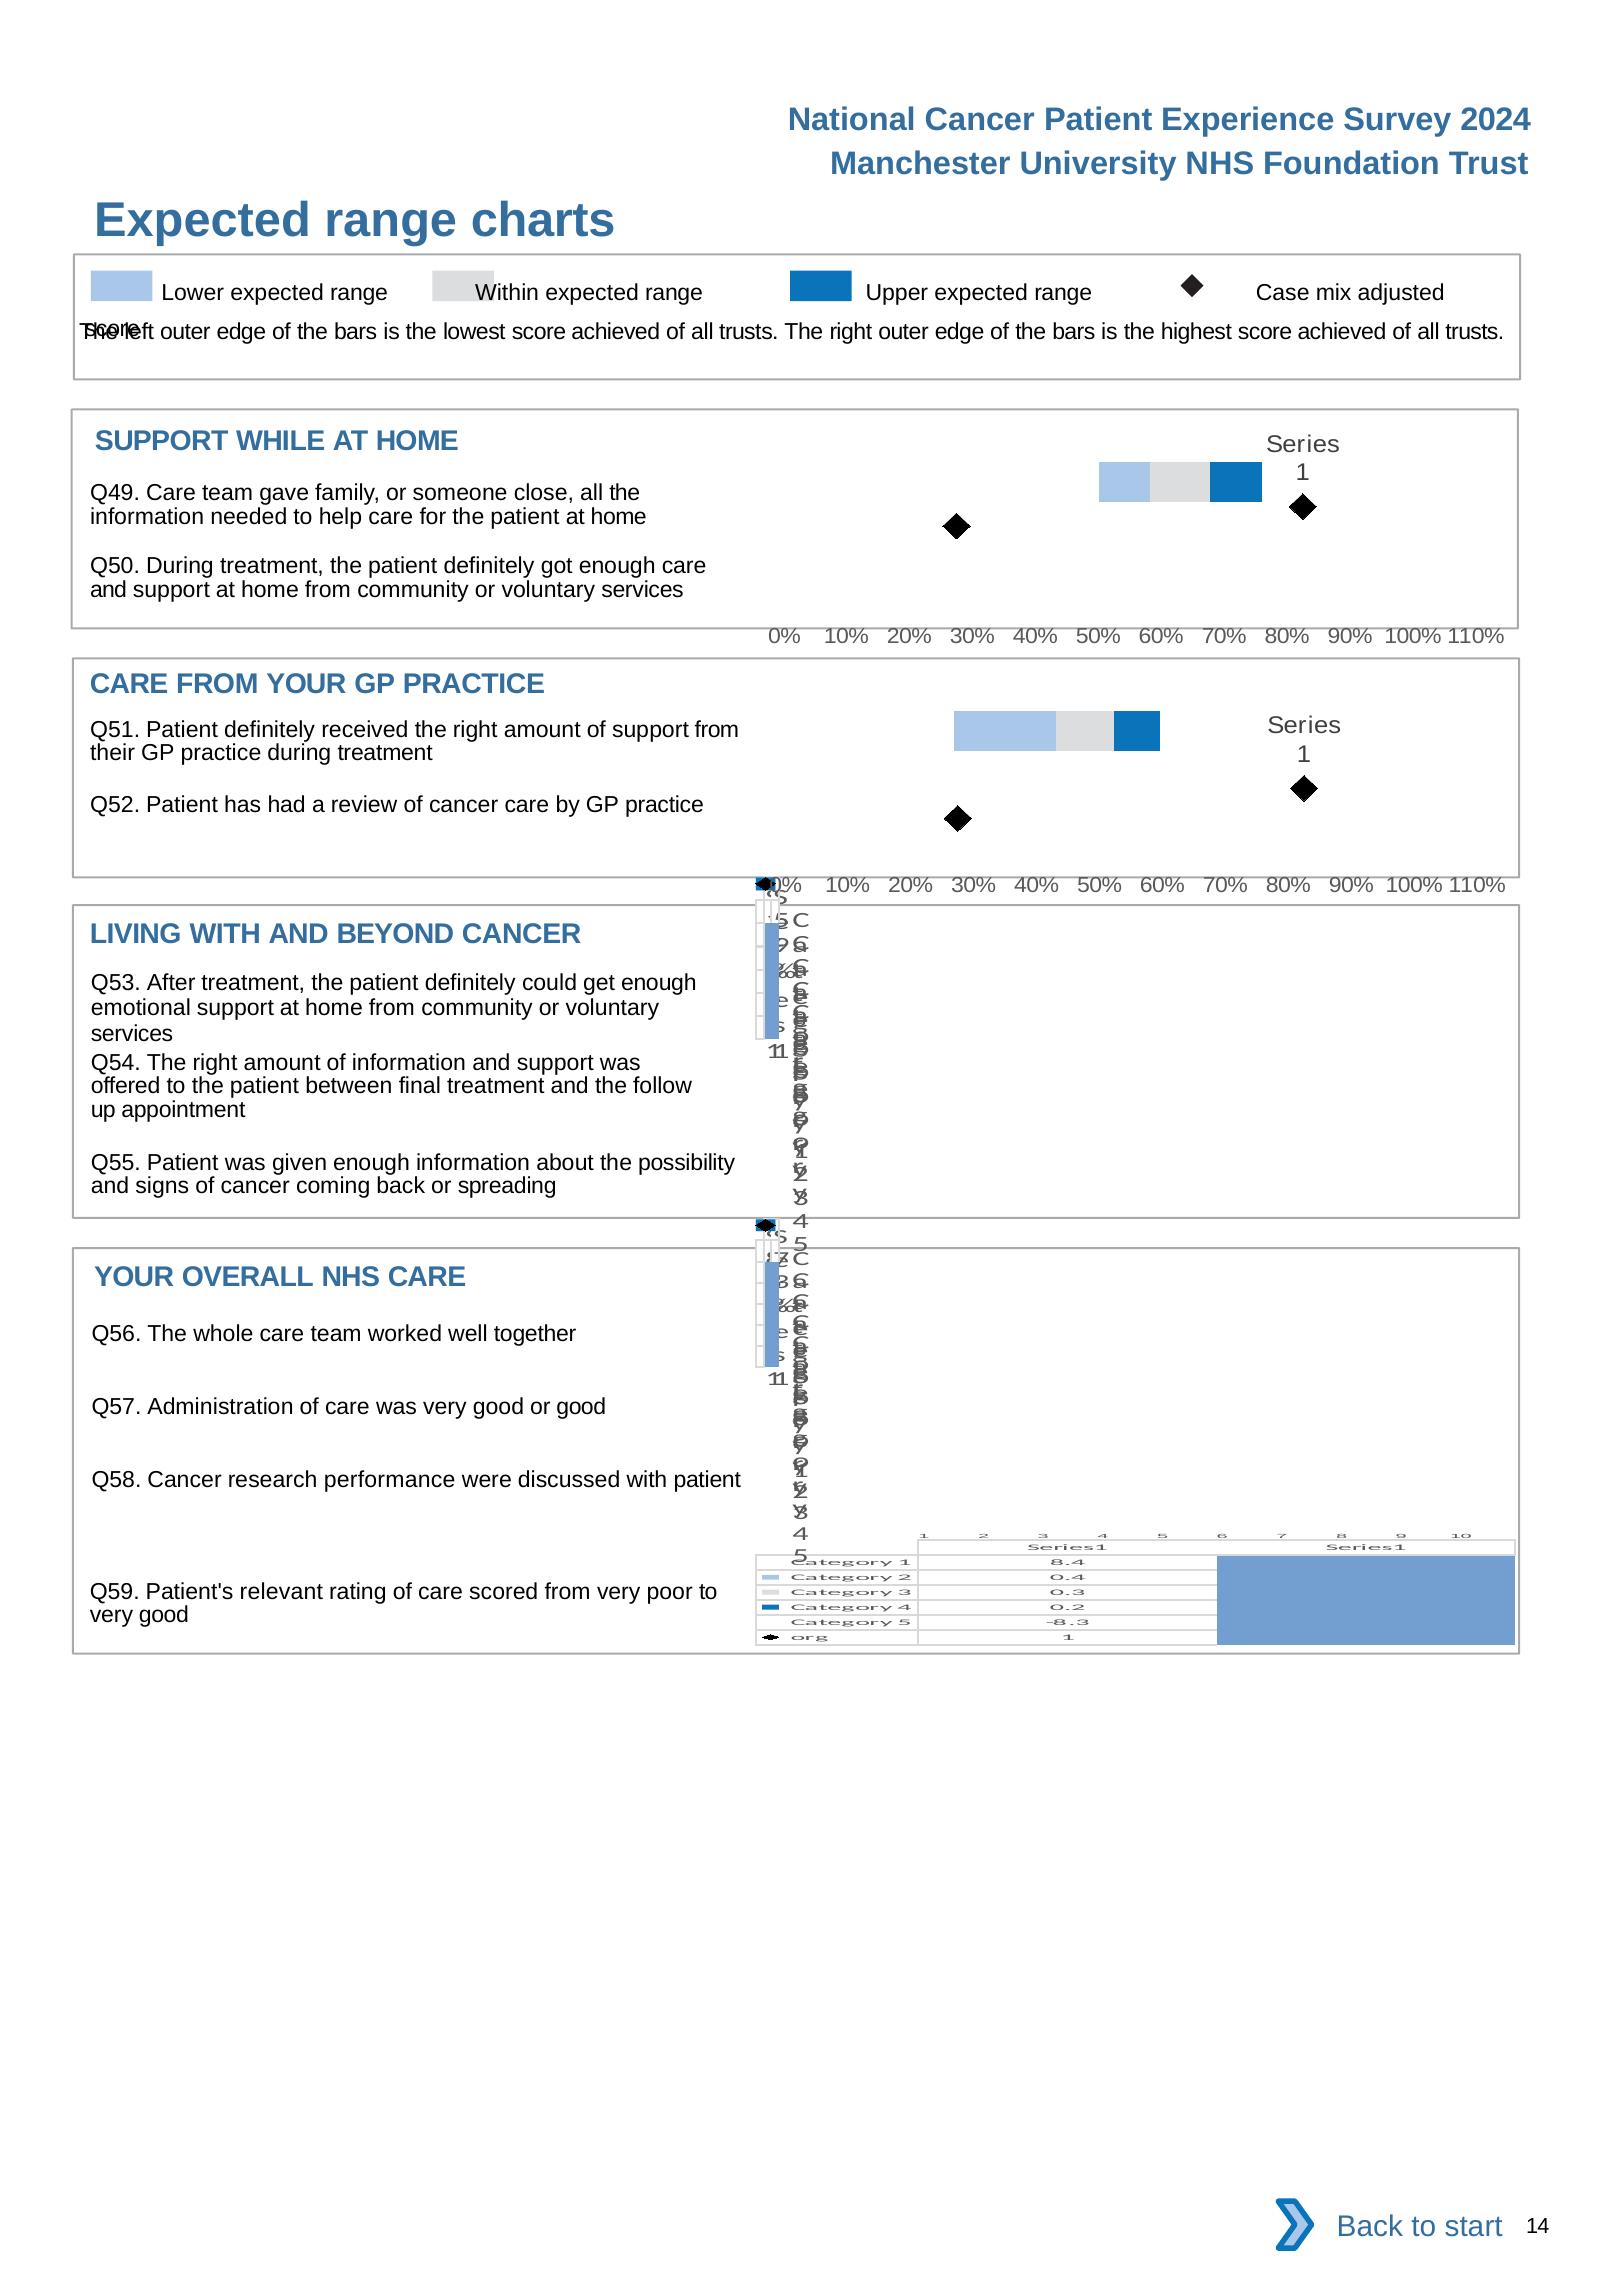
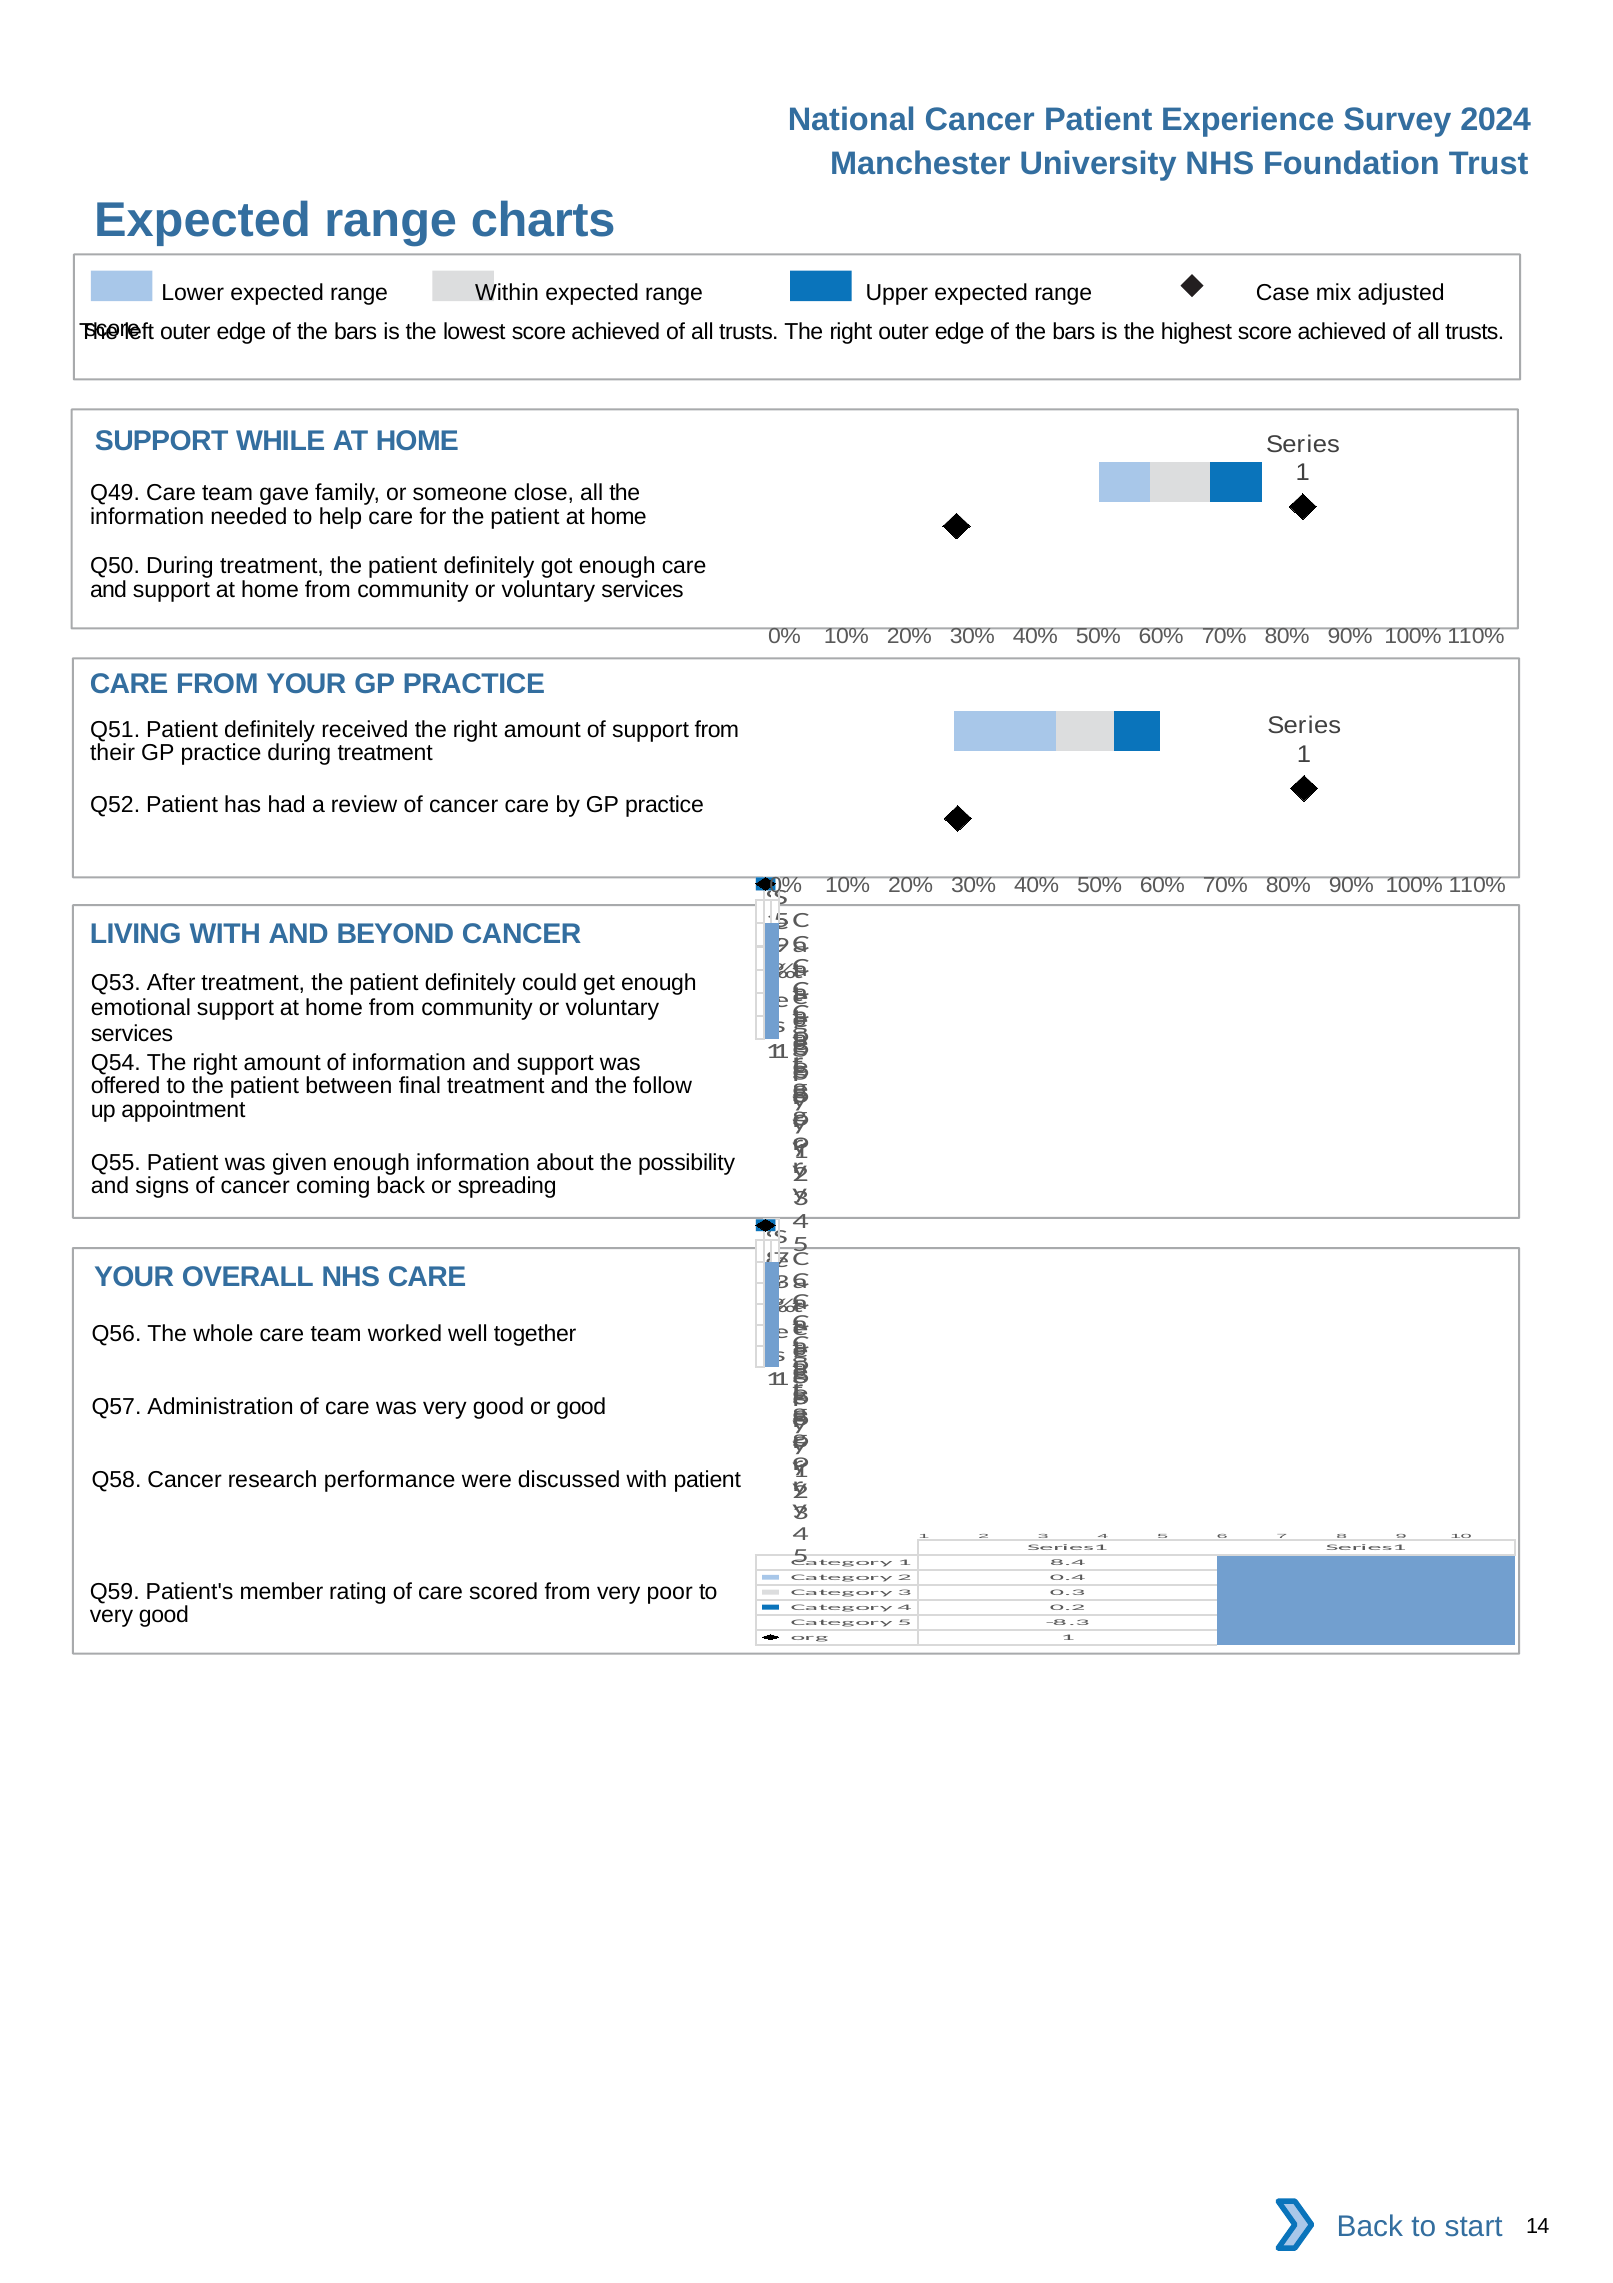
relevant: relevant -> member
